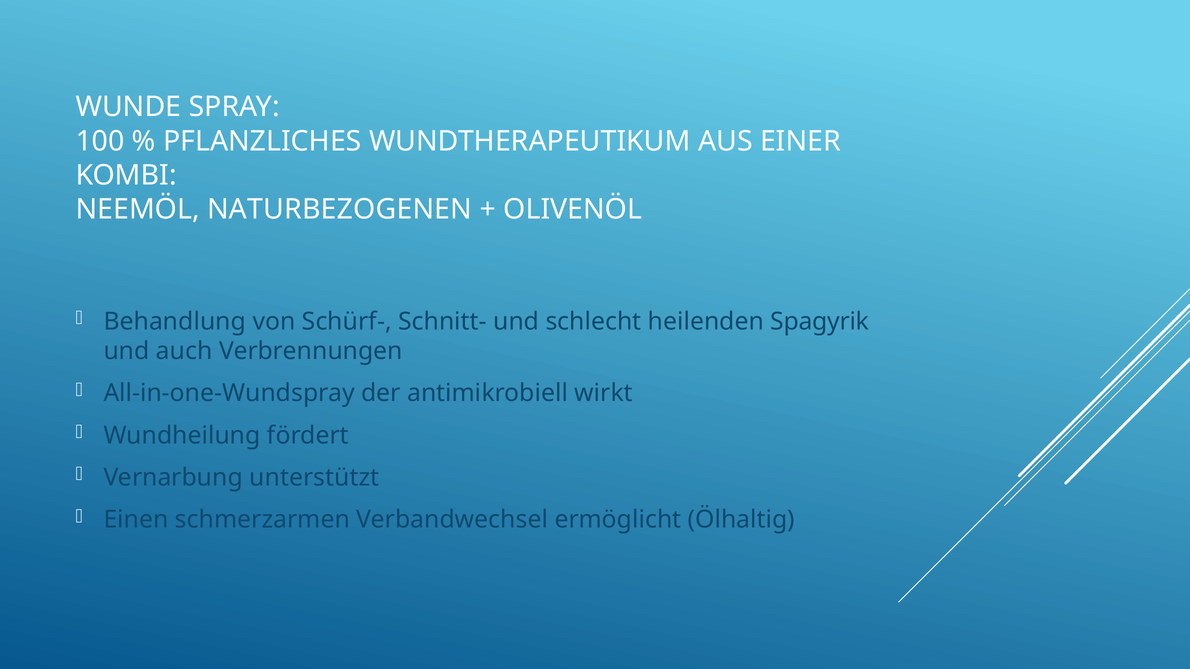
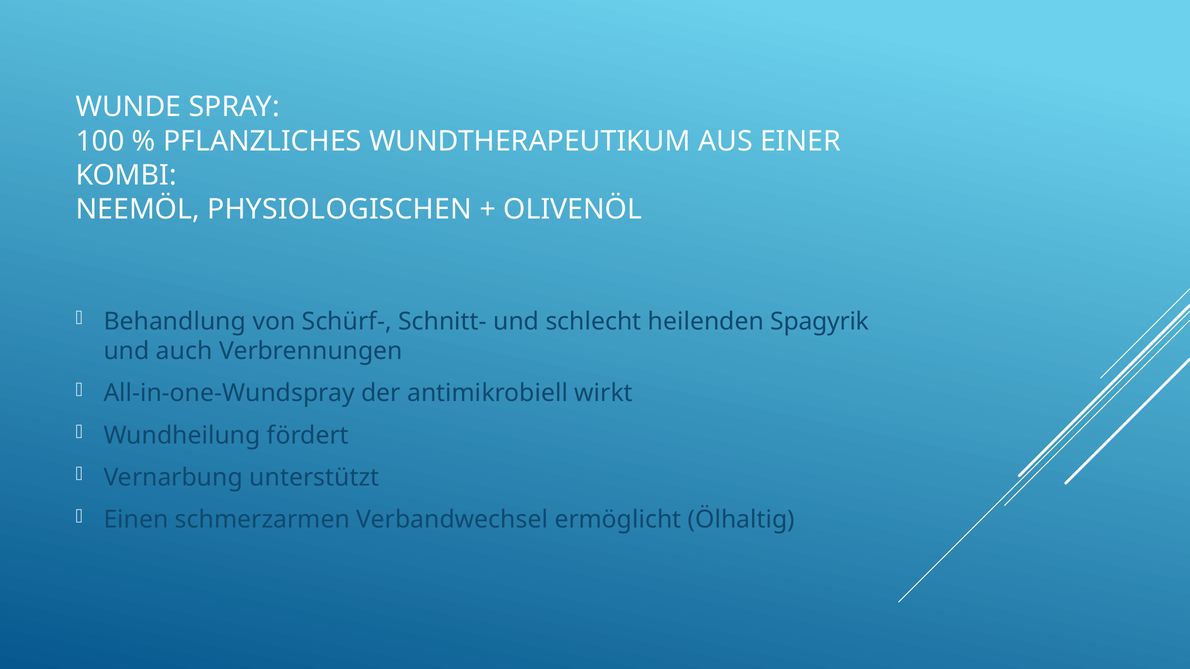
NATURBEZOGENEN: NATURBEZOGENEN -> PHYSIOLOGISCHEN
